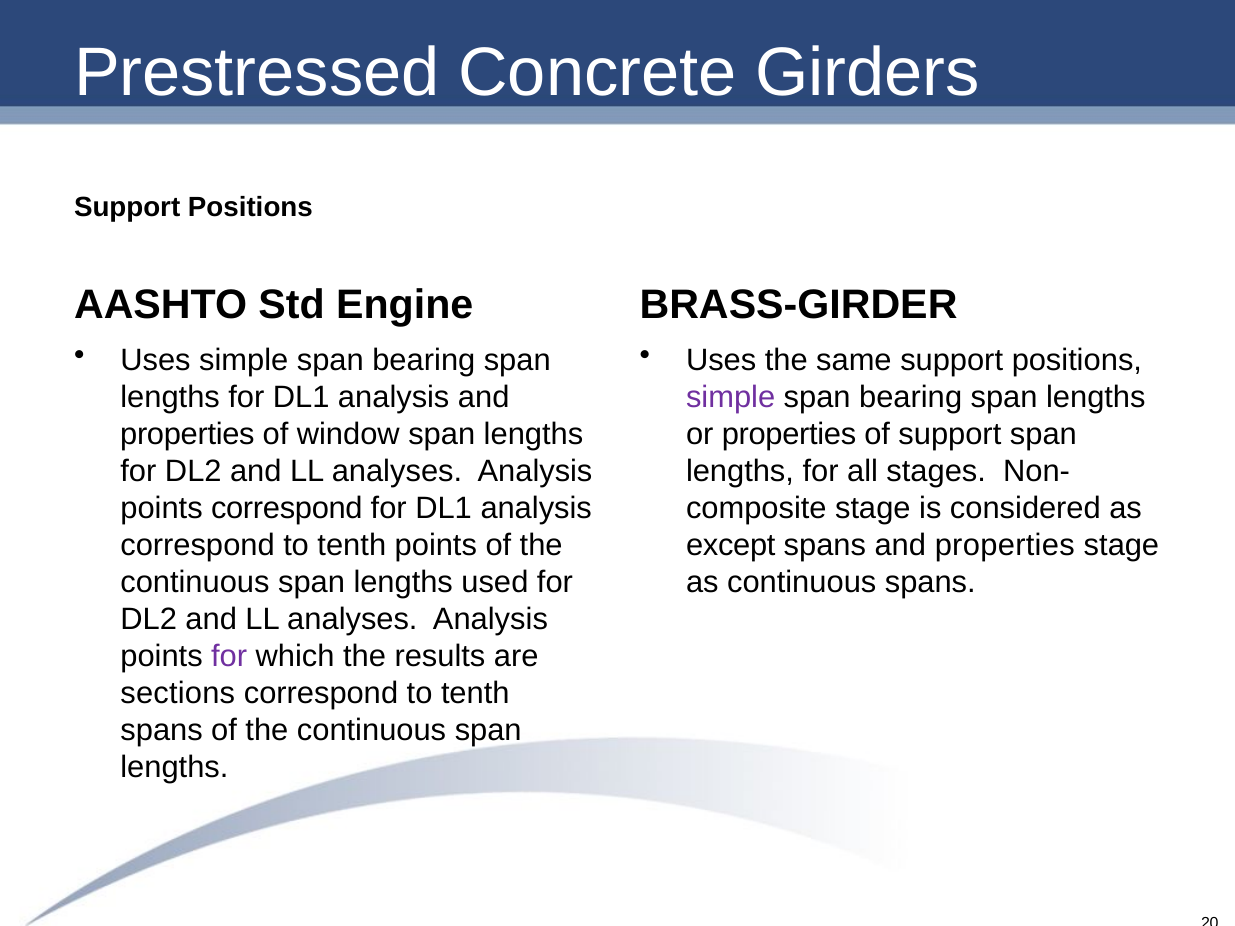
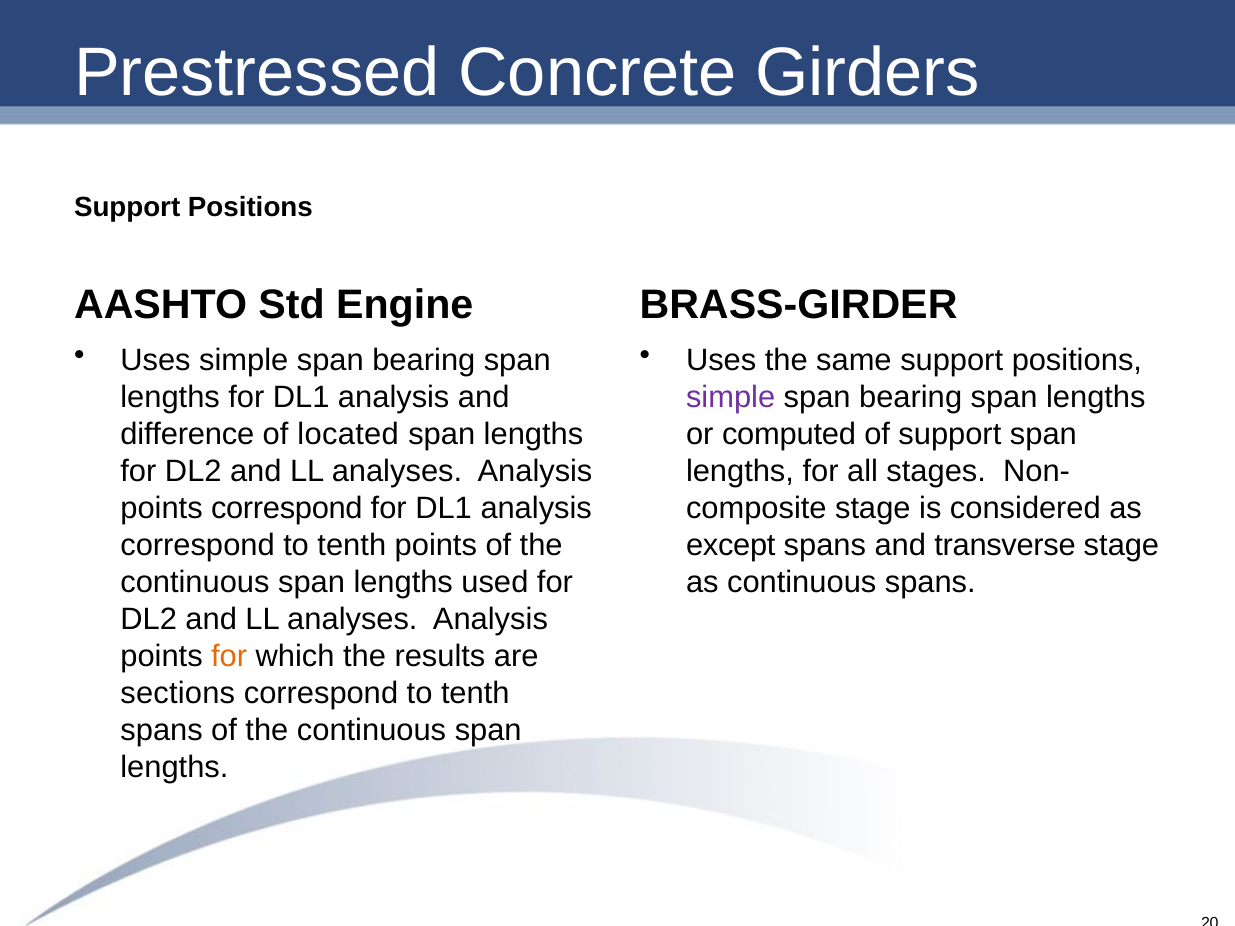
properties at (187, 434): properties -> difference
window: window -> located
or properties: properties -> computed
spans and properties: properties -> transverse
for at (229, 657) colour: purple -> orange
